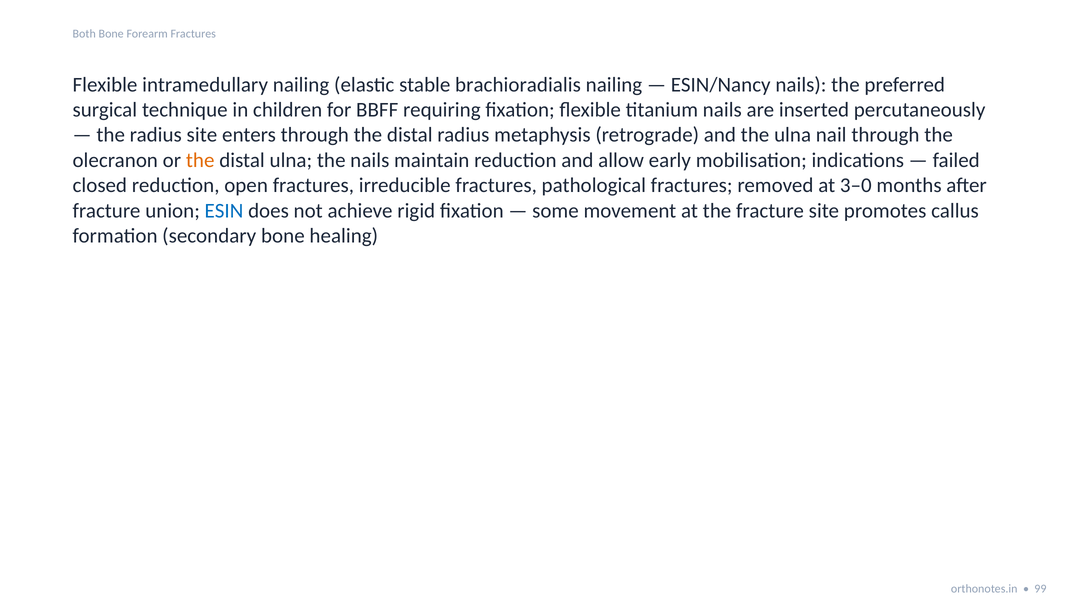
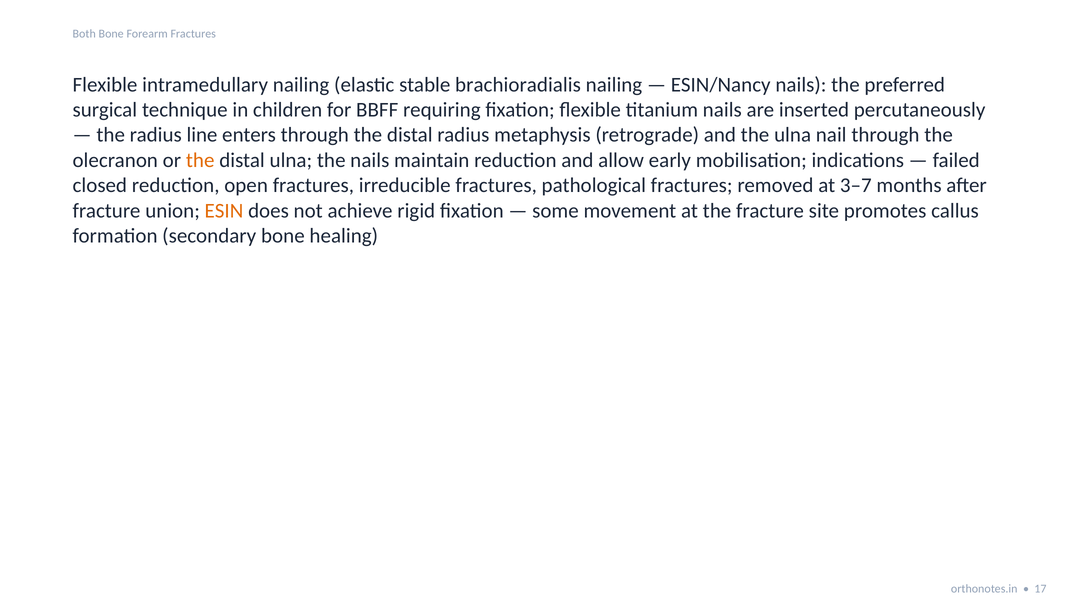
radius site: site -> line
3–0: 3–0 -> 3–7
ESIN colour: blue -> orange
99: 99 -> 17
